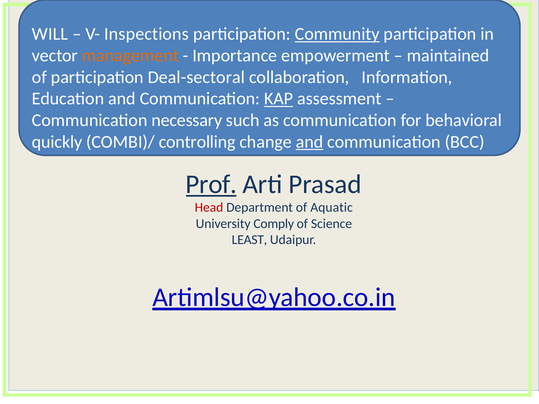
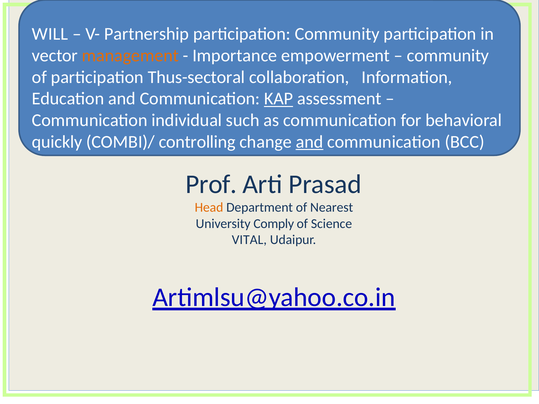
Inspections: Inspections -> Partnership
Community at (337, 34) underline: present -> none
maintained at (448, 56): maintained -> community
Deal-sectoral: Deal-sectoral -> Thus-sectoral
necessary: necessary -> individual
Prof underline: present -> none
Head colour: red -> orange
Aquatic: Aquatic -> Nearest
LEAST: LEAST -> VITAL
